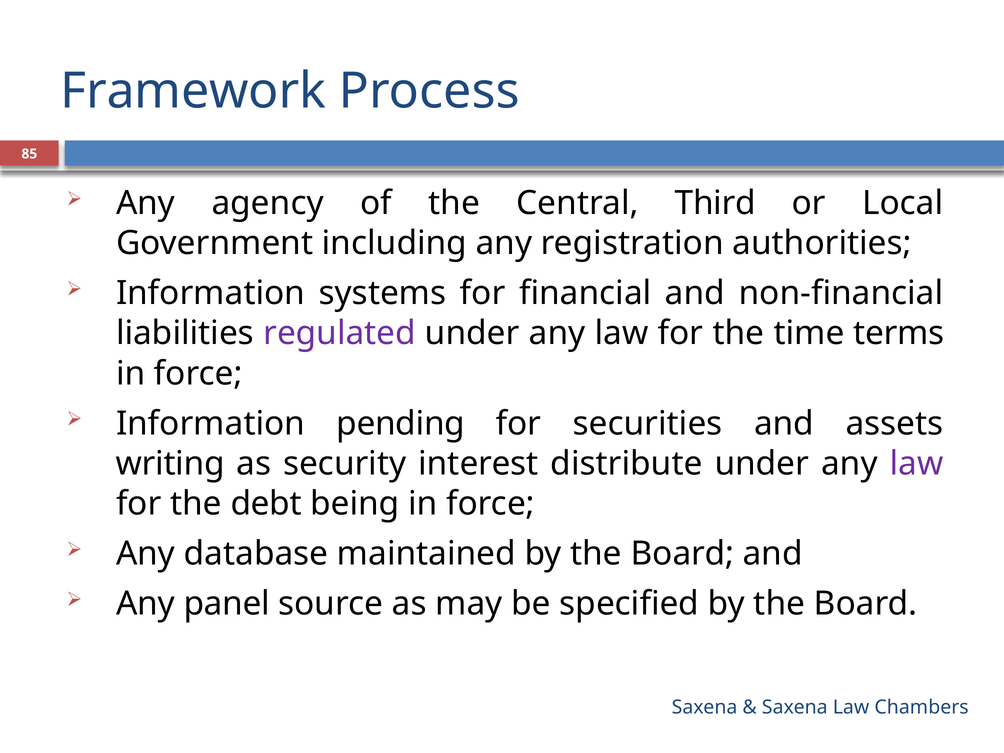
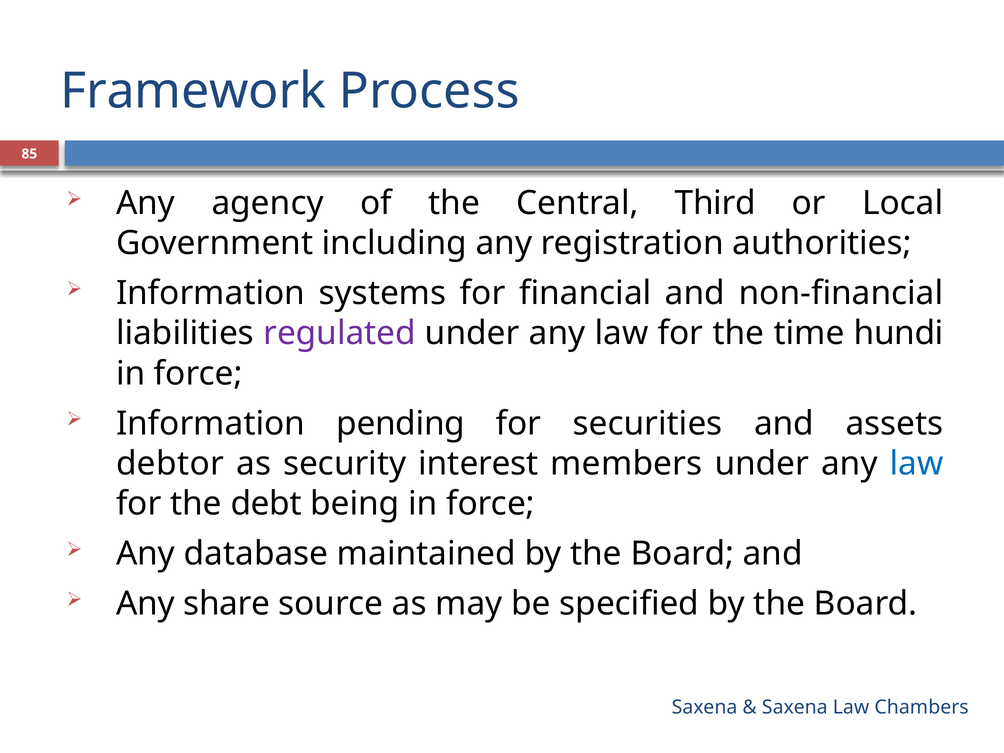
terms: terms -> hundi
writing: writing -> debtor
distribute: distribute -> members
law at (916, 464) colour: purple -> blue
panel: panel -> share
